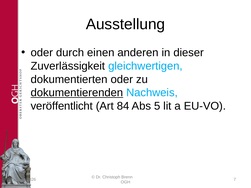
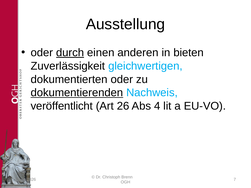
durch underline: none -> present
dieser: dieser -> bieten
84: 84 -> 26
5: 5 -> 4
